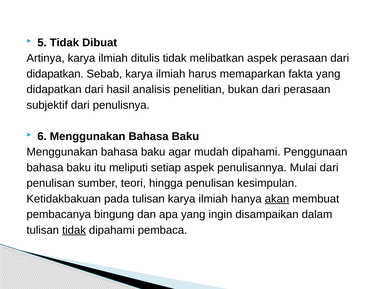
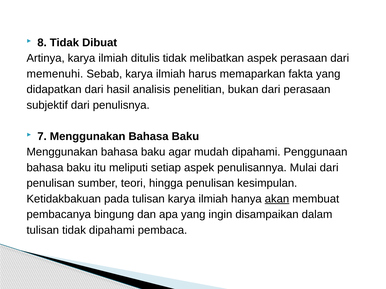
5: 5 -> 8
didapatkan at (55, 74): didapatkan -> memenuhi
6: 6 -> 7
tidak at (74, 230) underline: present -> none
